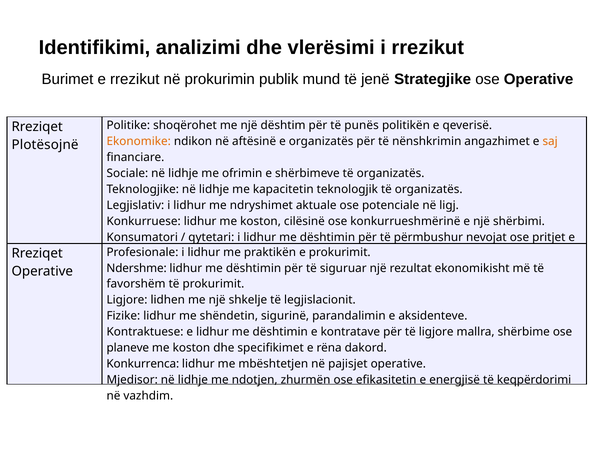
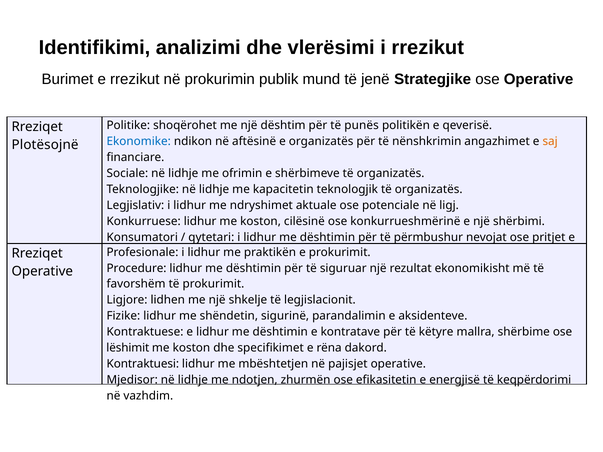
Ekonomike colour: orange -> blue
Ndershme: Ndershme -> Procedure
të ligjore: ligjore -> këtyre
planeve: planeve -> lëshimit
Konkurrenca: Konkurrenca -> Kontraktuesi
